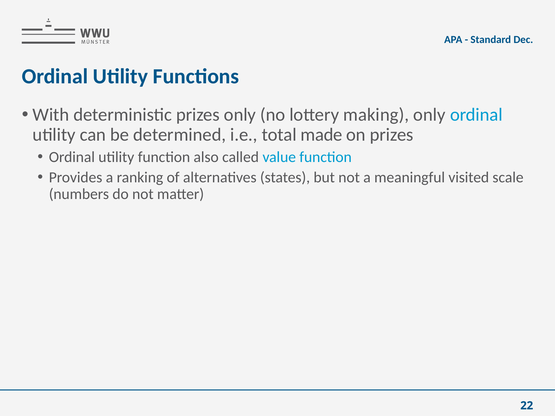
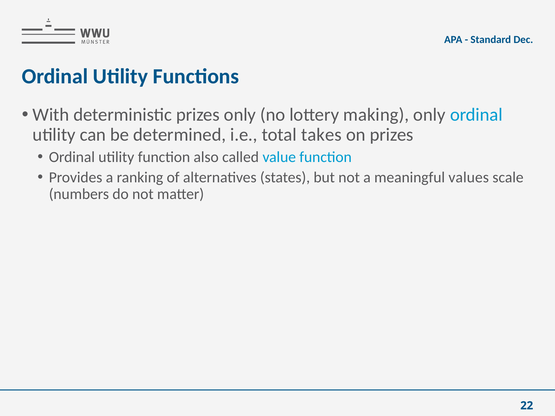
made: made -> takes
visited: visited -> values
